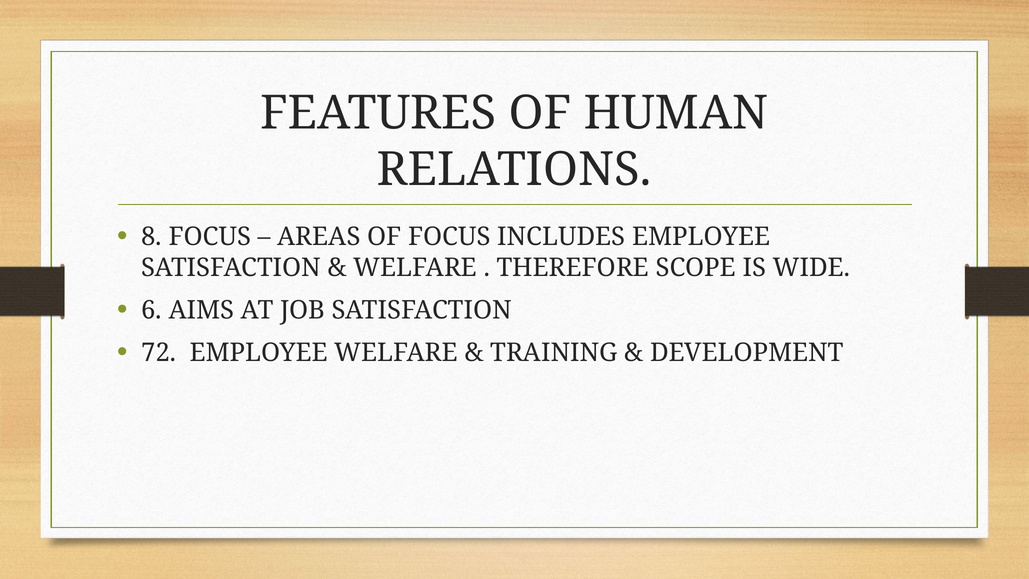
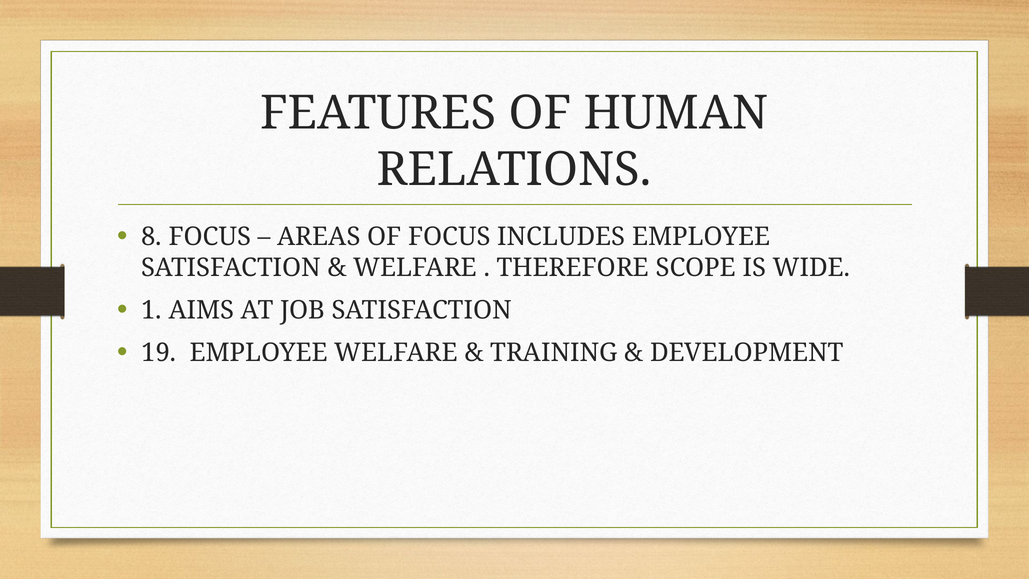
6: 6 -> 1
72: 72 -> 19
